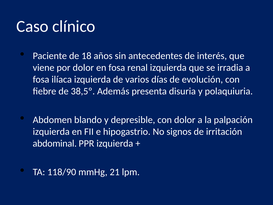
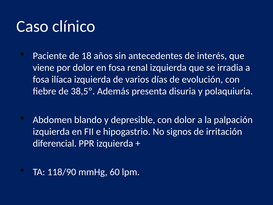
abdominal: abdominal -> diferencial
21: 21 -> 60
